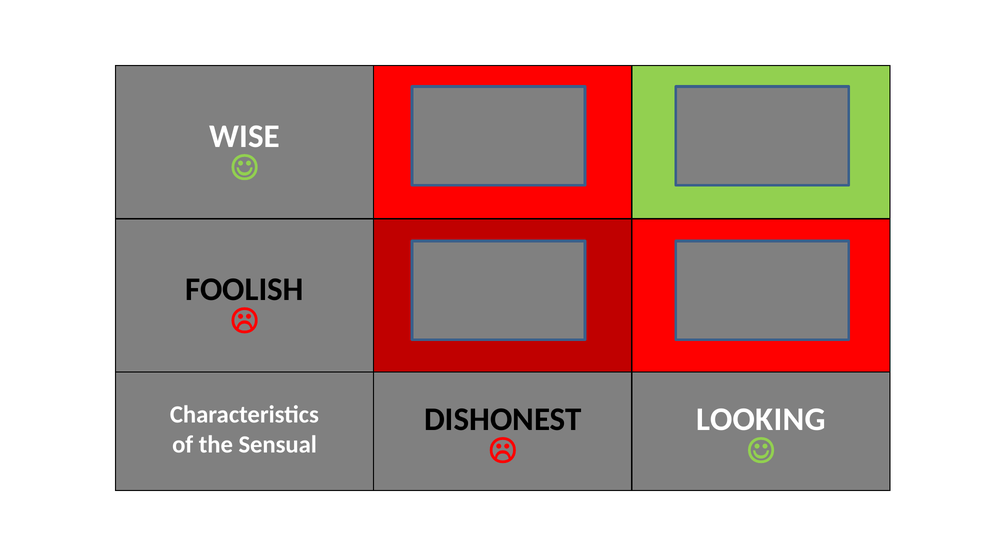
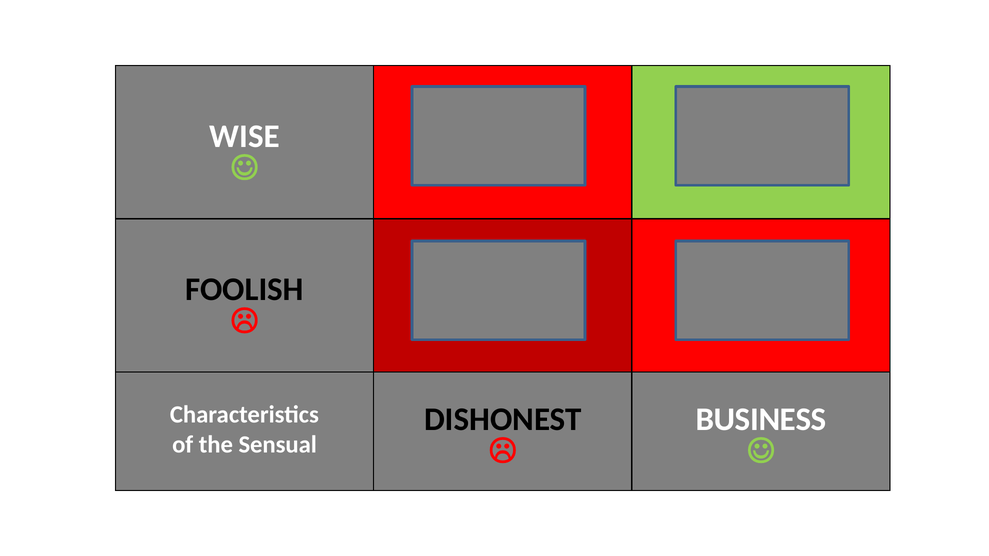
LOOKING: LOOKING -> BUSINESS
